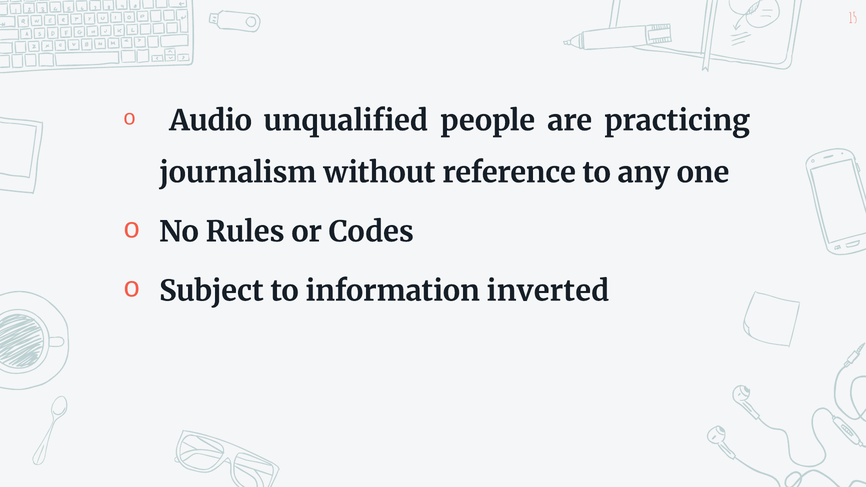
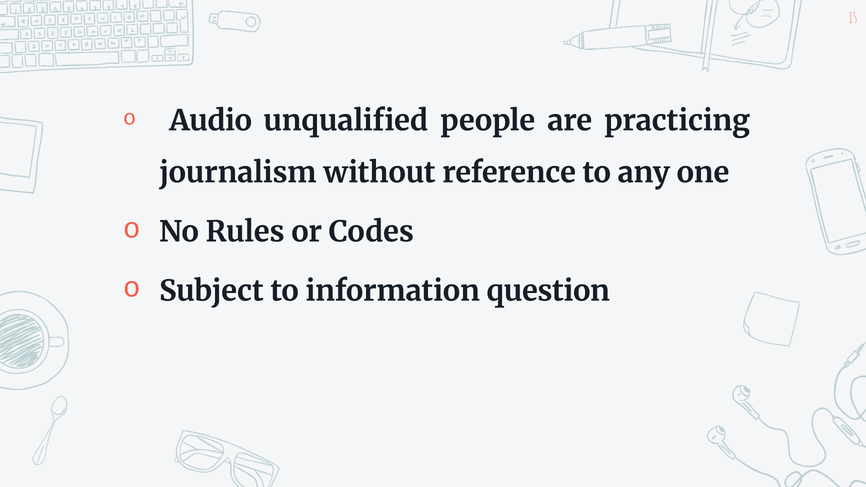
inverted: inverted -> question
